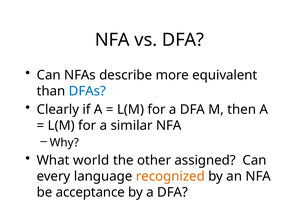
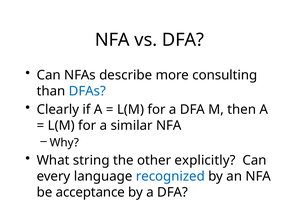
equivalent: equivalent -> consulting
world: world -> string
assigned: assigned -> explicitly
recognized colour: orange -> blue
